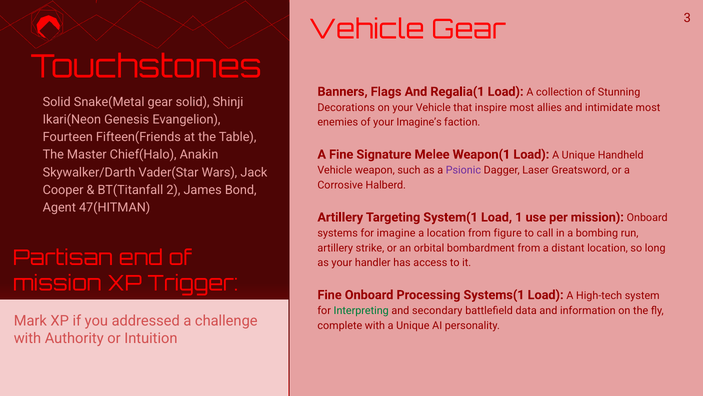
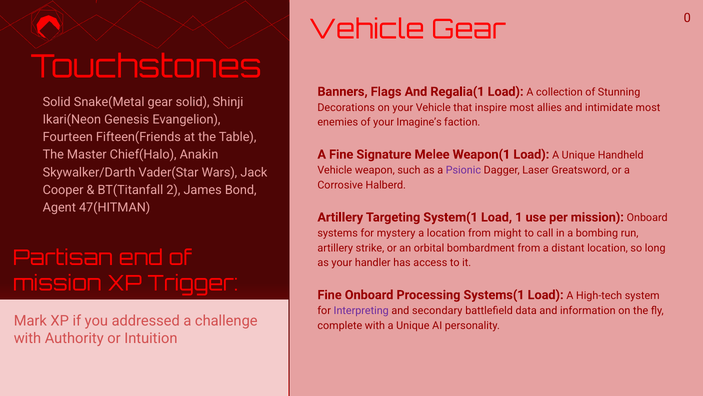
3: 3 -> 0
imagine: imagine -> mystery
figure: figure -> might
Interpreting colour: green -> purple
